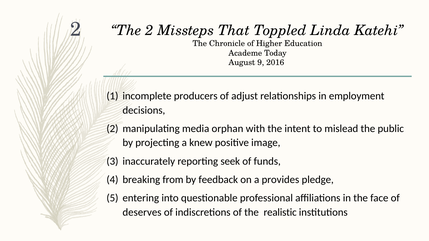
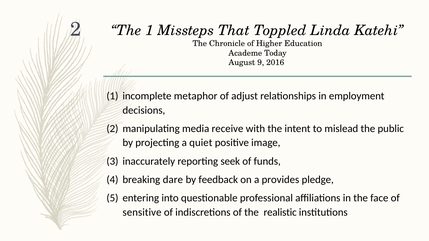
The 2: 2 -> 1
producers: producers -> metaphor
orphan: orphan -> receive
knew: knew -> quiet
from: from -> dare
deserves: deserves -> sensitive
